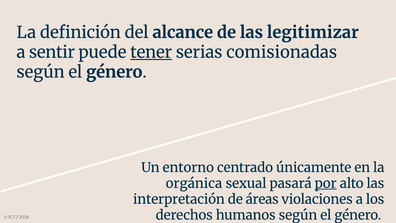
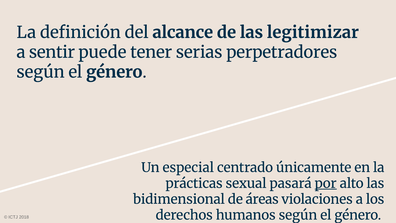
tener underline: present -> none
comisionadas: comisionadas -> perpetradores
entorno: entorno -> especial
orgánica: orgánica -> prácticas
interpretación: interpretación -> bidimensional
